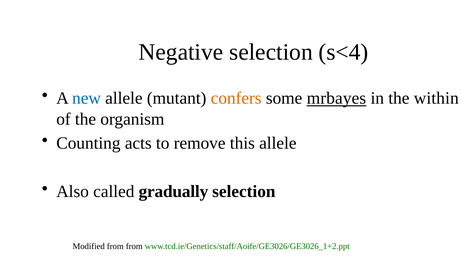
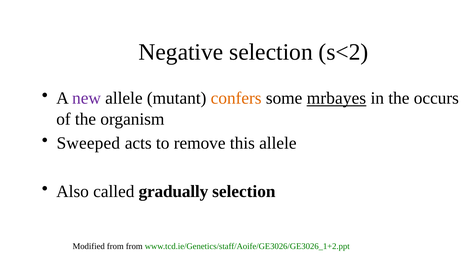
s<4: s<4 -> s<2
new colour: blue -> purple
within: within -> occurs
Counting: Counting -> Sweeped
